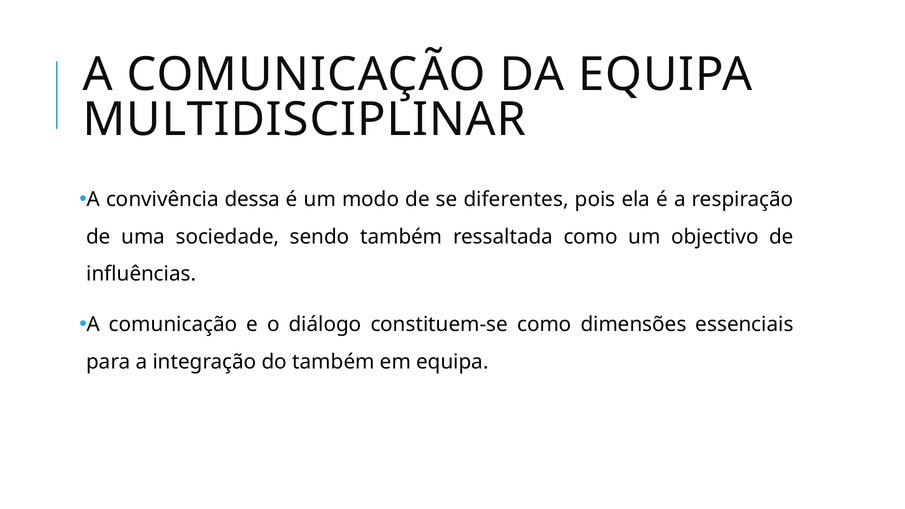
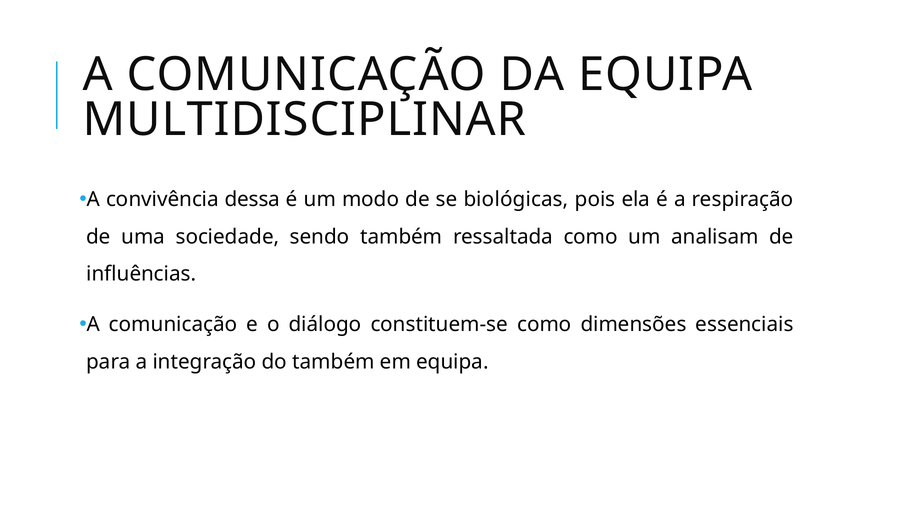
diferentes: diferentes -> biológicas
objectivo: objectivo -> analisam
